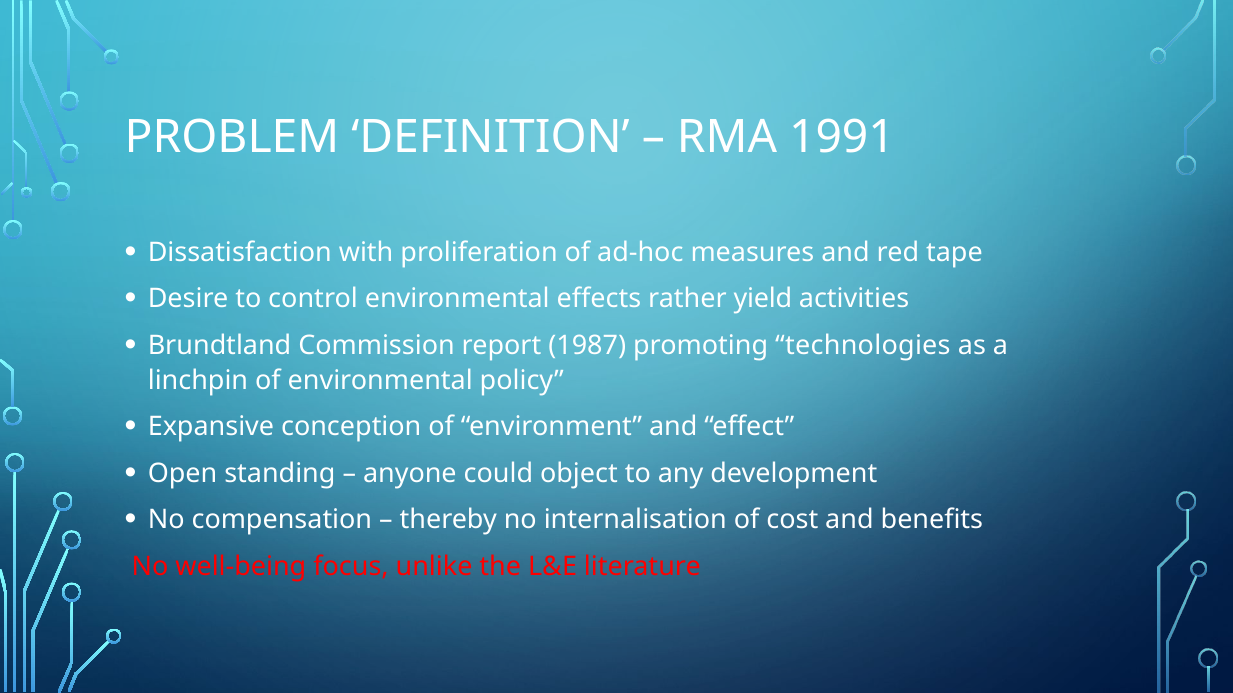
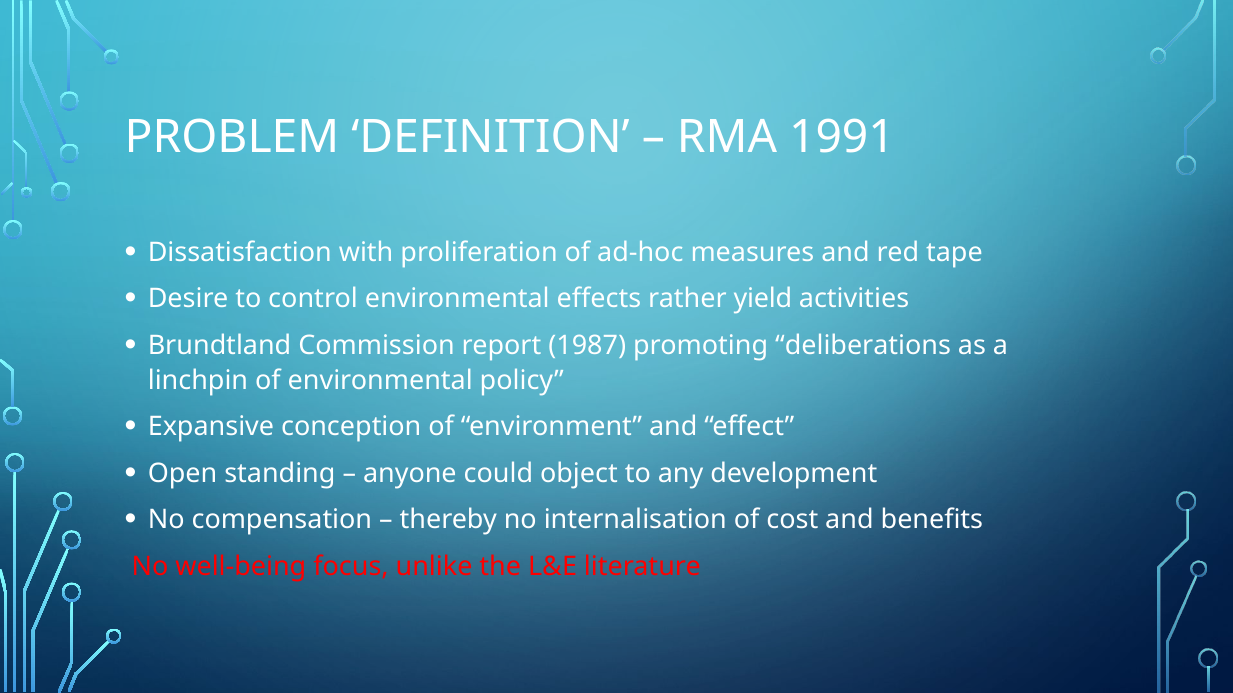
technologies: technologies -> deliberations
